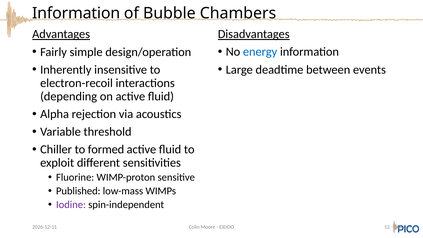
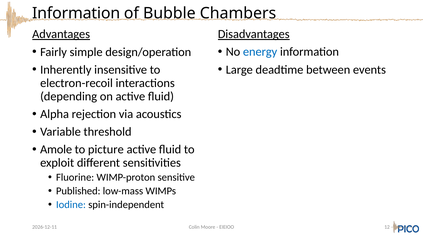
Chiller: Chiller -> Amole
formed: formed -> picture
Iodine colour: purple -> blue
